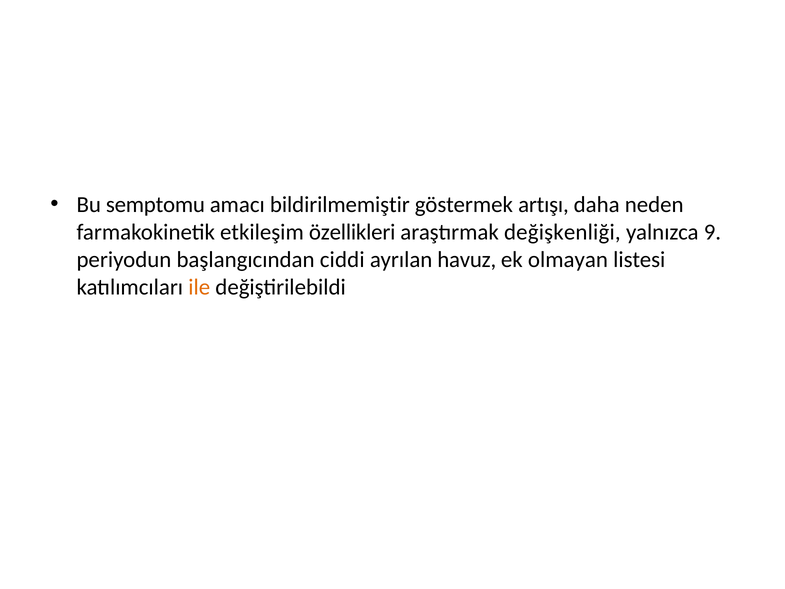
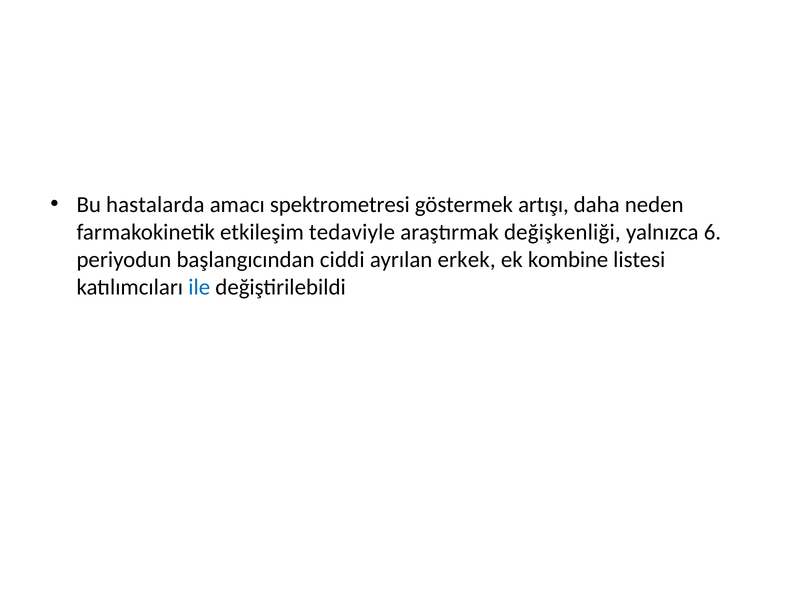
semptomu: semptomu -> hastalarda
bildirilmemiştir: bildirilmemiştir -> spektrometresi
özellikleri: özellikleri -> tedaviyle
9: 9 -> 6
havuz: havuz -> erkek
olmayan: olmayan -> kombine
ile colour: orange -> blue
